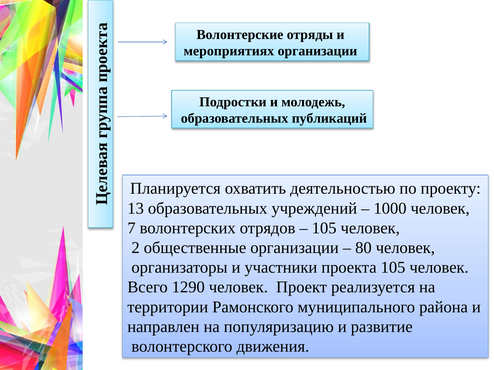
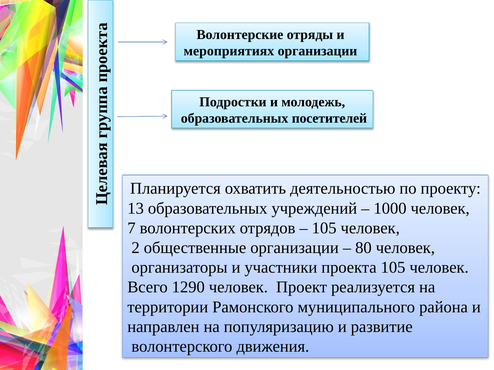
публикаций: публикаций -> посетителей
